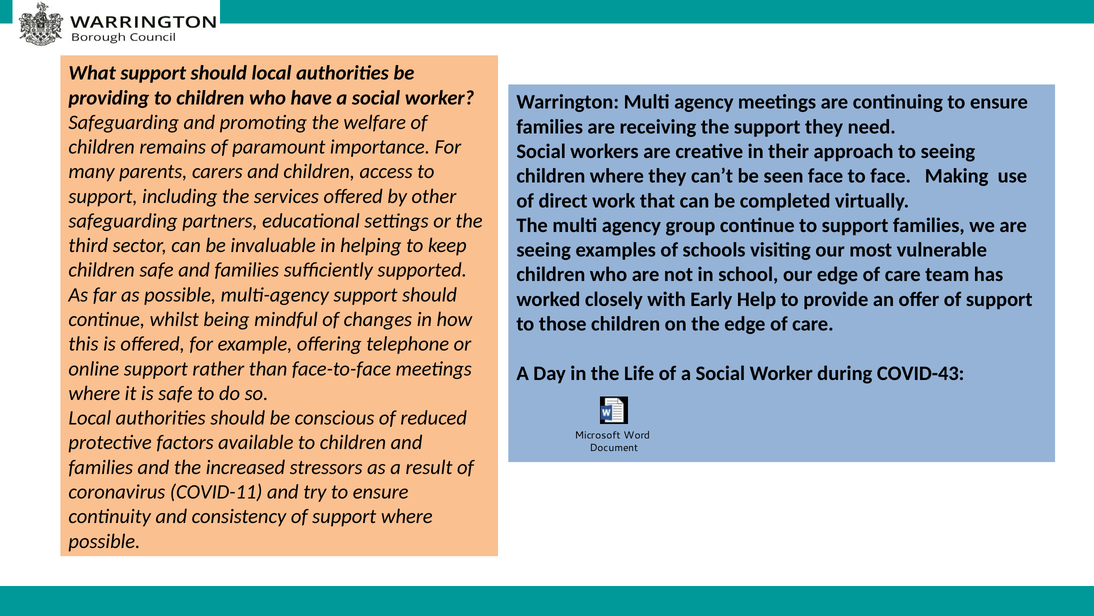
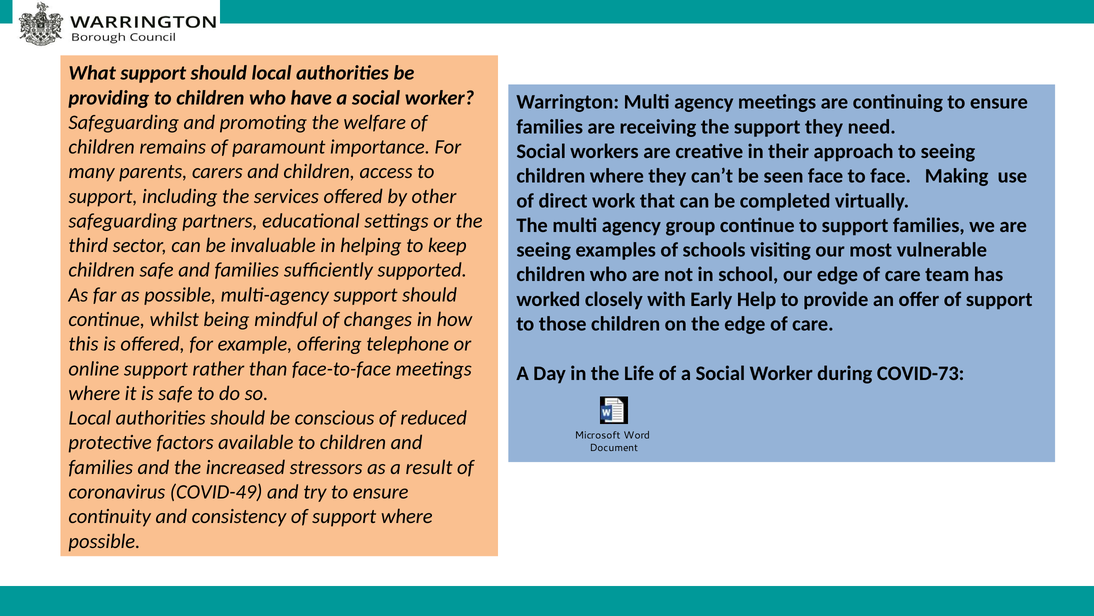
COVID-43: COVID-43 -> COVID-73
COVID-11: COVID-11 -> COVID-49
